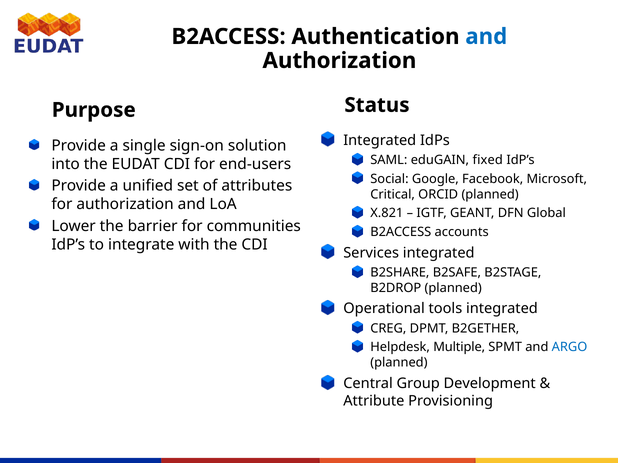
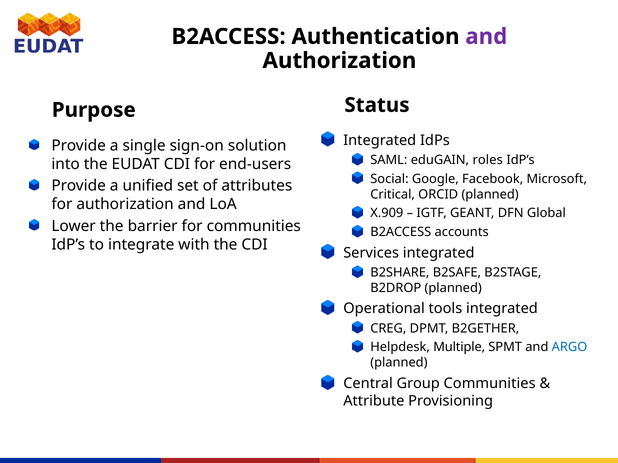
and at (486, 37) colour: blue -> purple
fixed: fixed -> roles
X.821: X.821 -> X.909
Group Development: Development -> Communities
